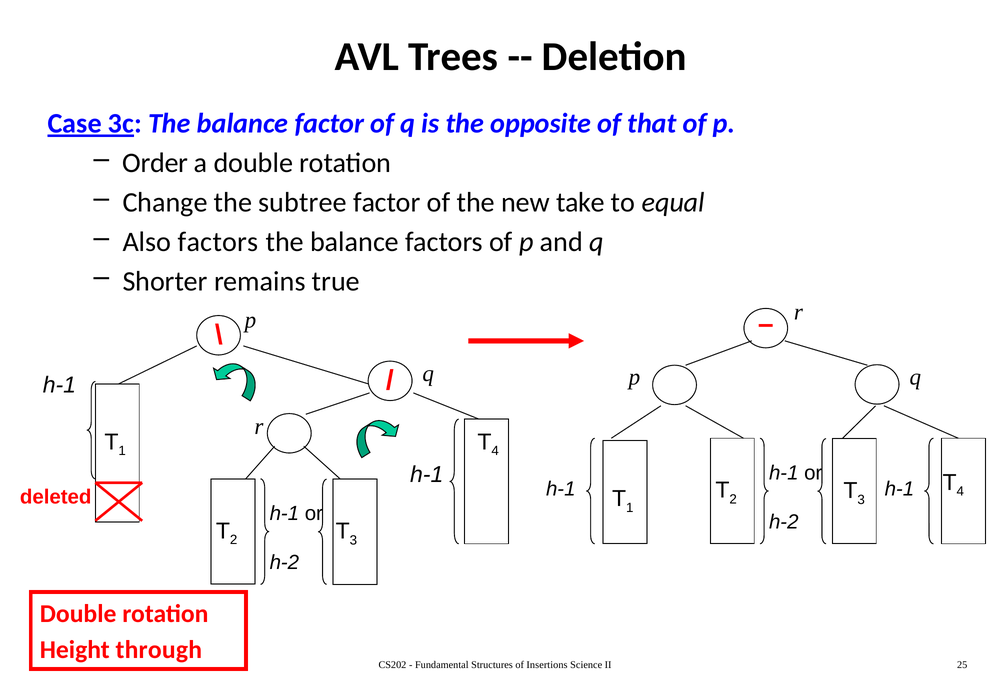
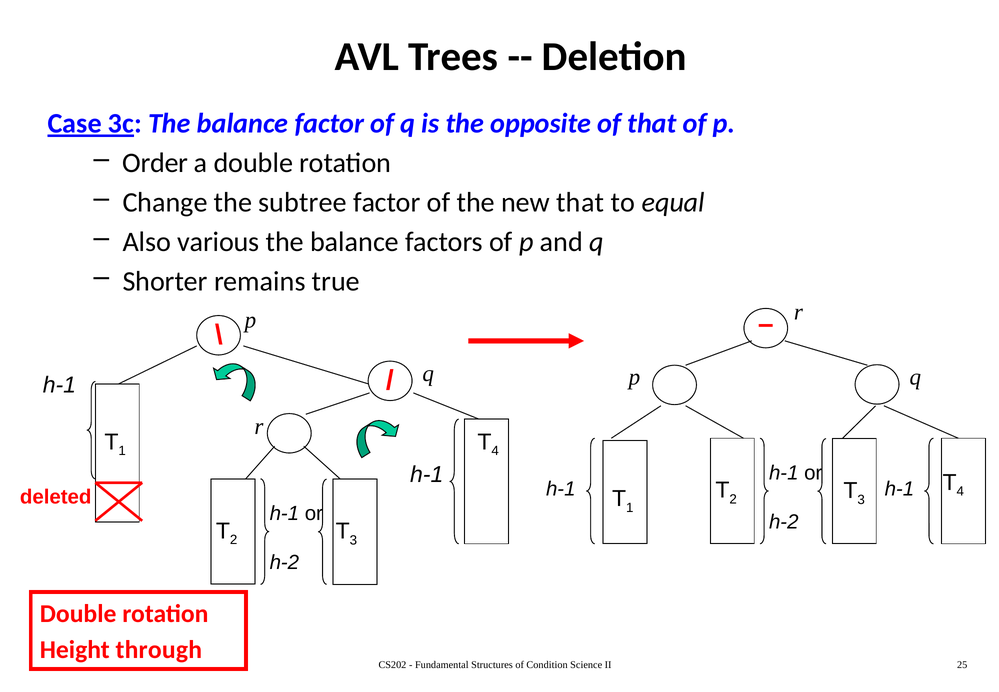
new take: take -> that
Also factors: factors -> various
Insertions: Insertions -> Condition
